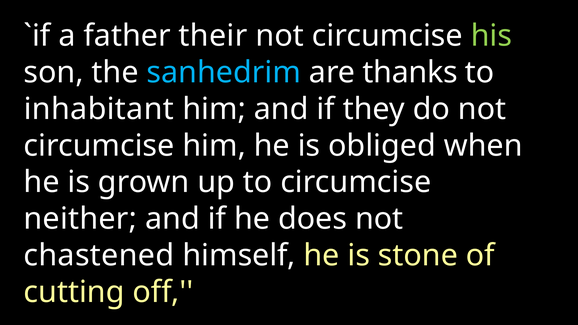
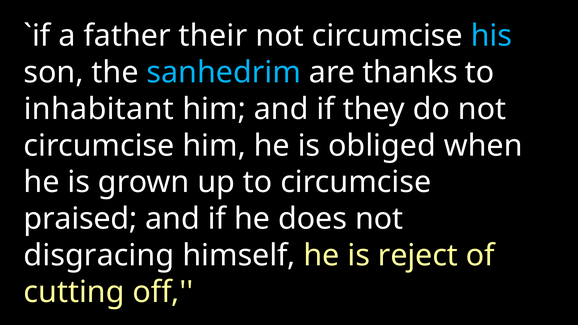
his colour: light green -> light blue
neither: neither -> praised
chastened: chastened -> disgracing
stone: stone -> reject
